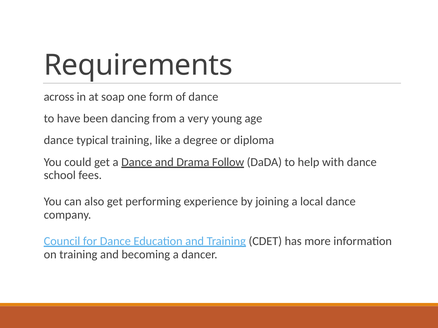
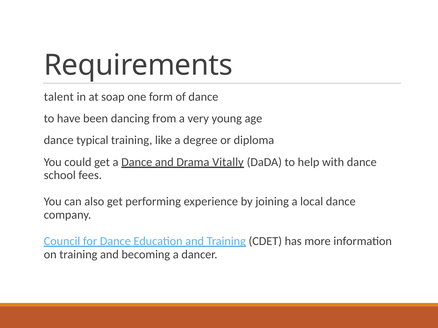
across: across -> talent
Follow: Follow -> Vitally
